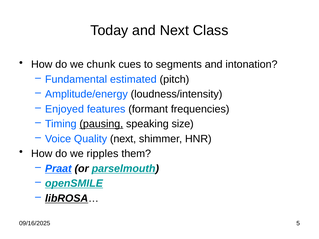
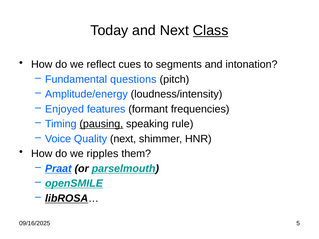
Class underline: none -> present
chunk: chunk -> reflect
estimated: estimated -> questions
size: size -> rule
